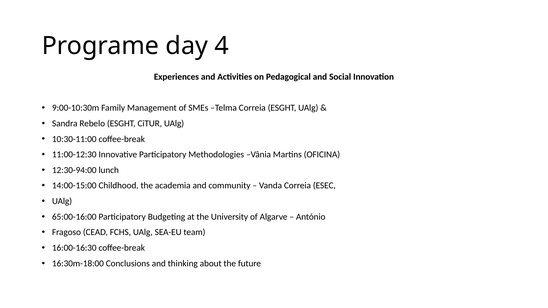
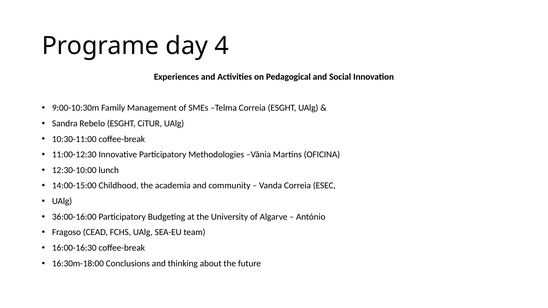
12:30-94:00: 12:30-94:00 -> 12:30-10:00
65:00-16:00: 65:00-16:00 -> 36:00-16:00
